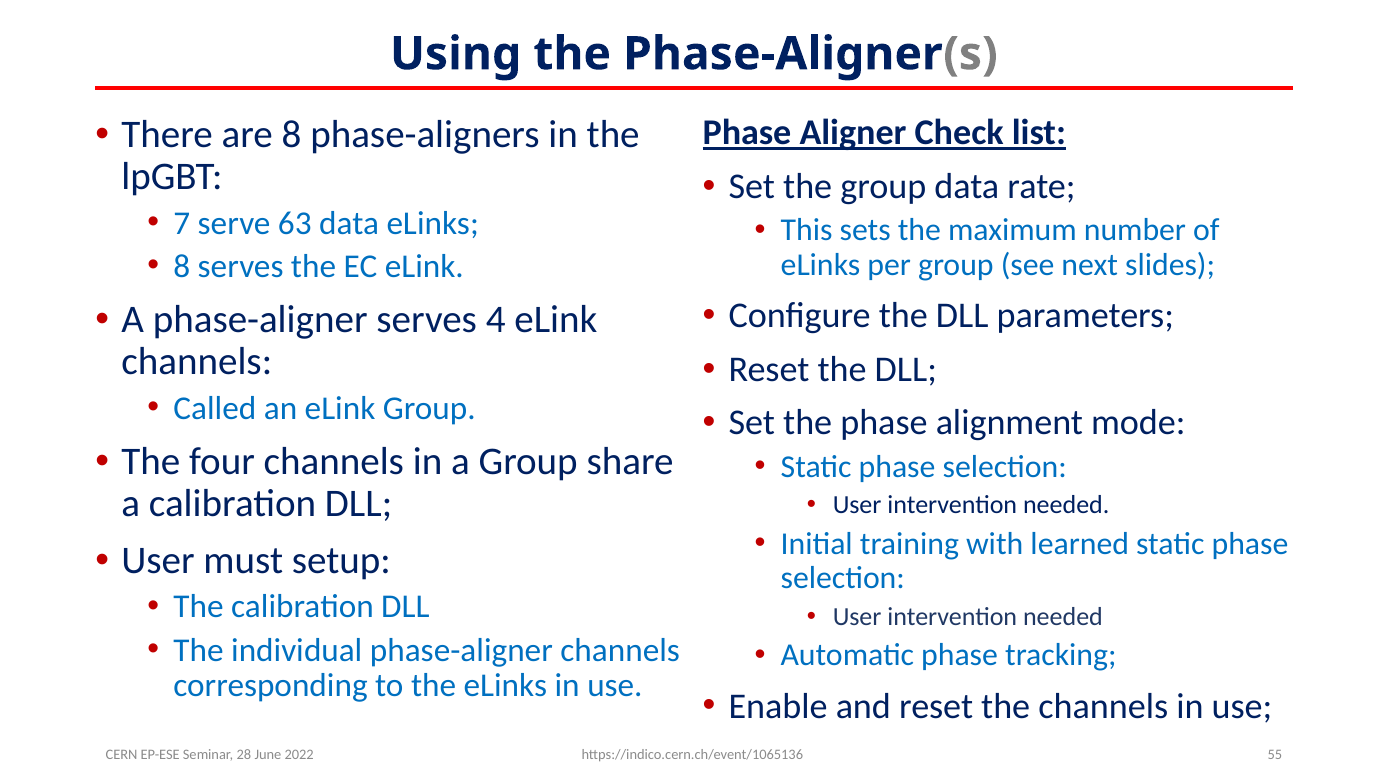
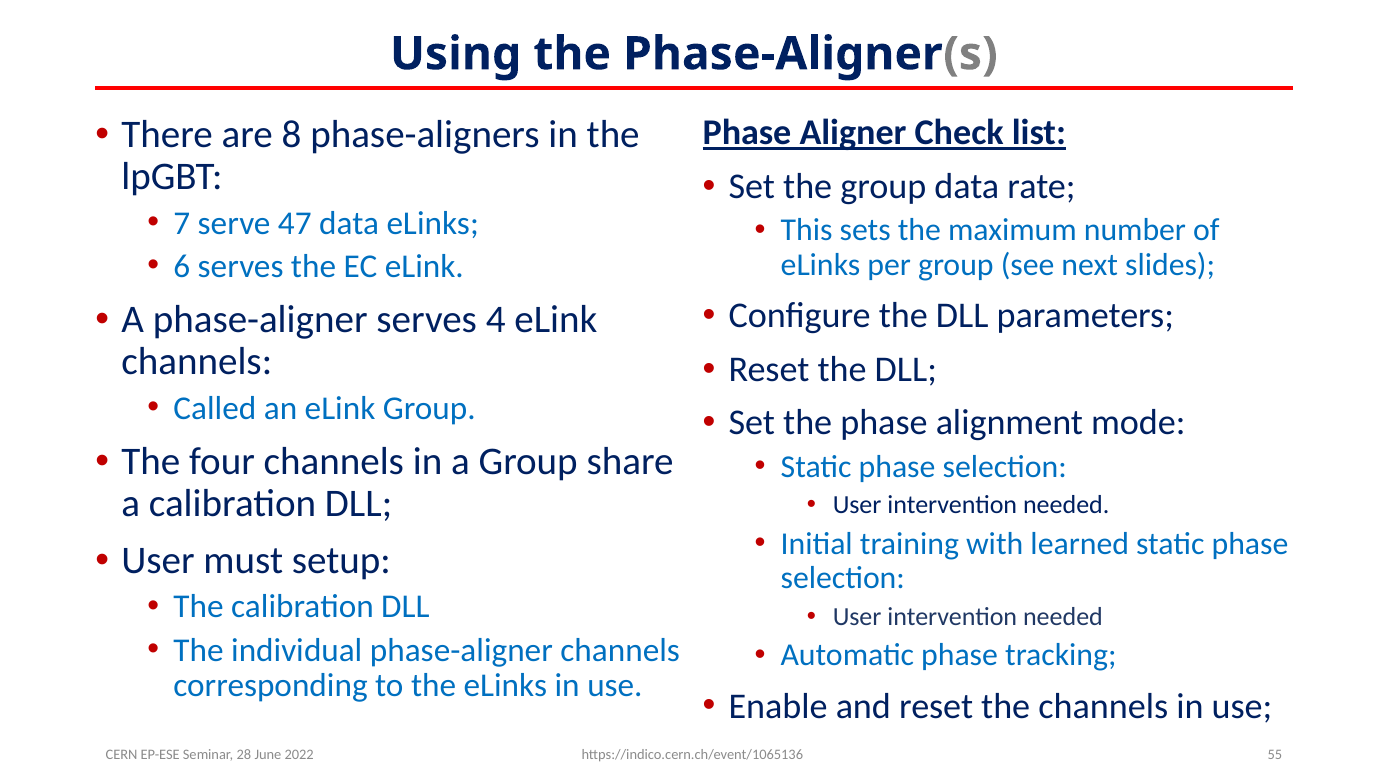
63: 63 -> 47
8 at (182, 266): 8 -> 6
